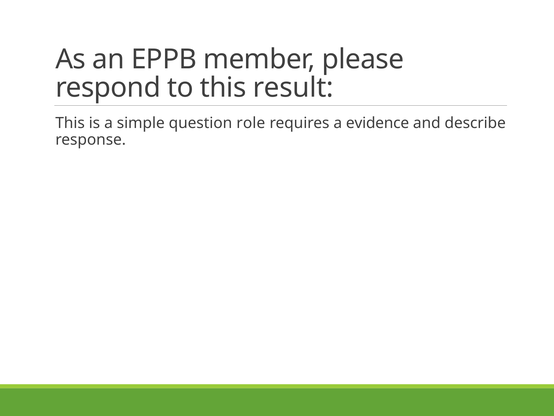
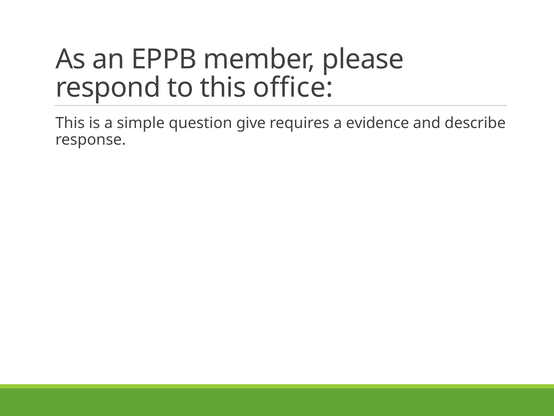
result: result -> office
role: role -> give
